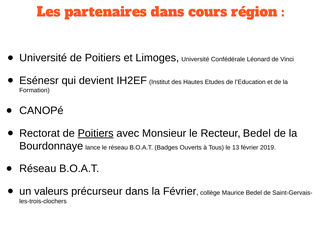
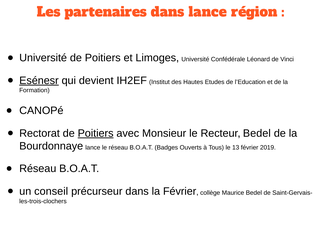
dans cours: cours -> lance
Esénesr underline: none -> present
valeurs: valeurs -> conseil
